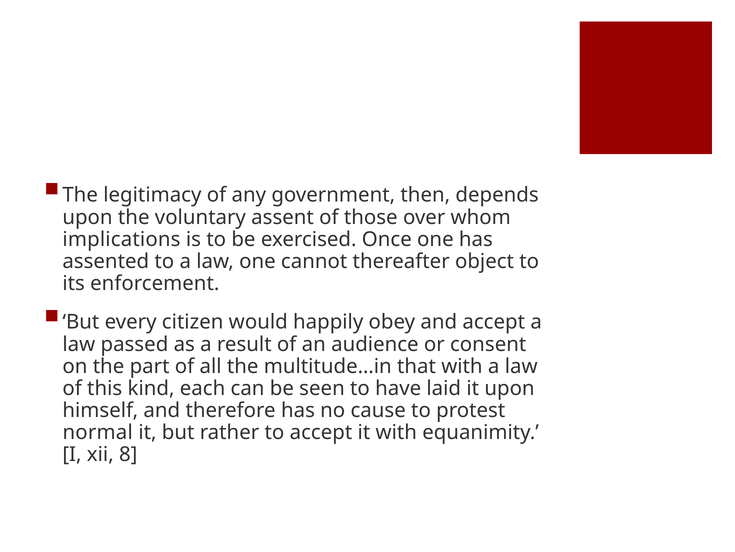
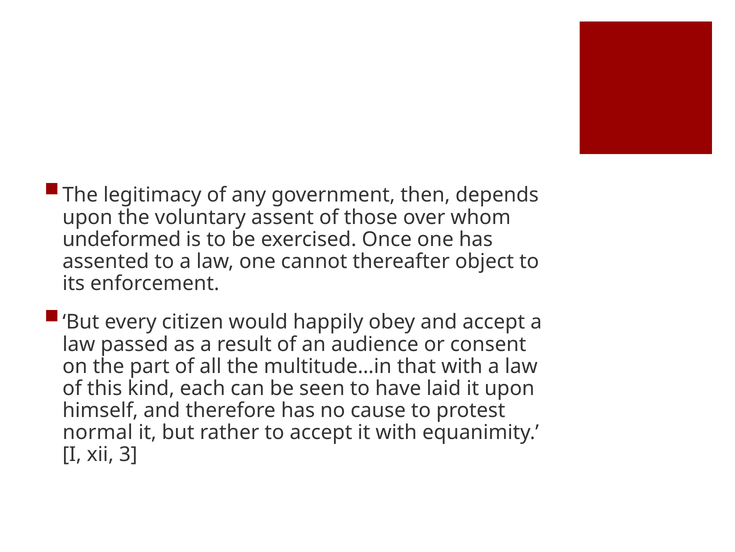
implications: implications -> undeformed
8: 8 -> 3
